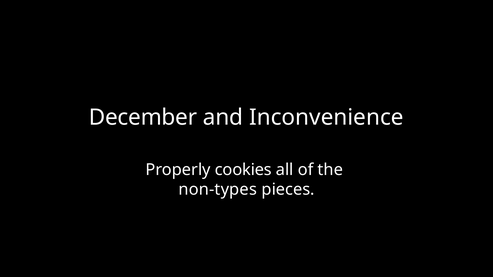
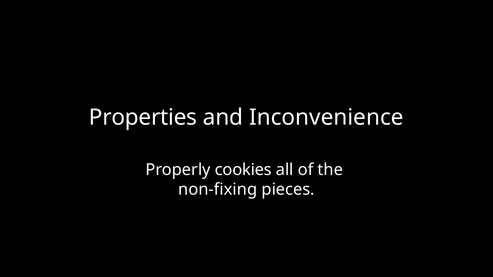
December: December -> Properties
non-types: non-types -> non-fixing
